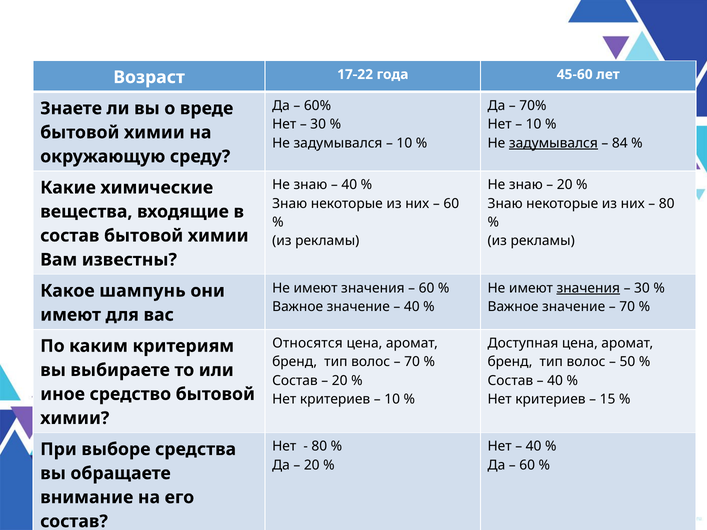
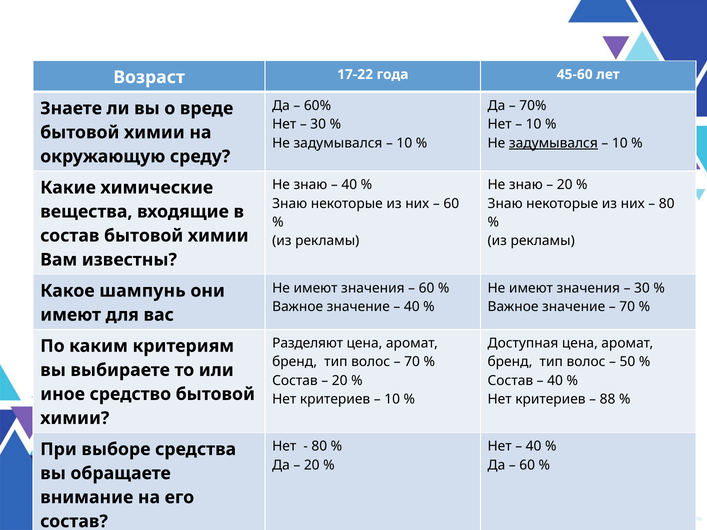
84 at (620, 143): 84 -> 10
значения at (588, 288) underline: present -> none
Относятся: Относятся -> Разделяют
15: 15 -> 88
